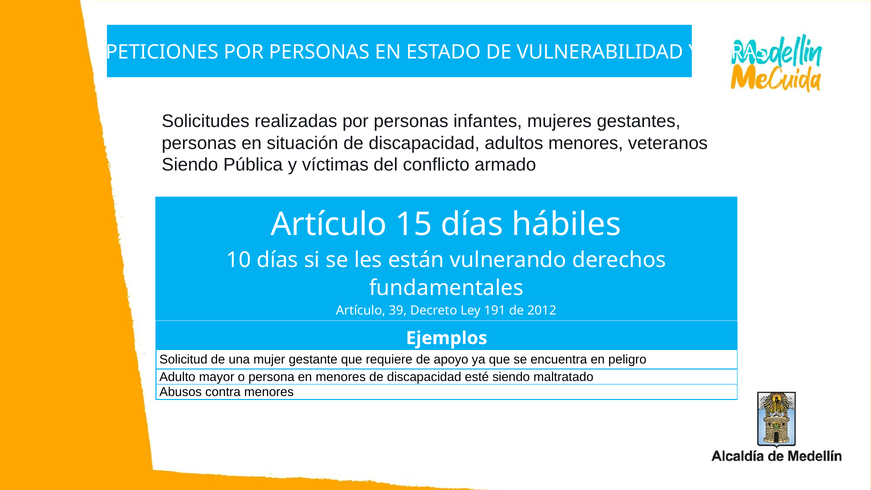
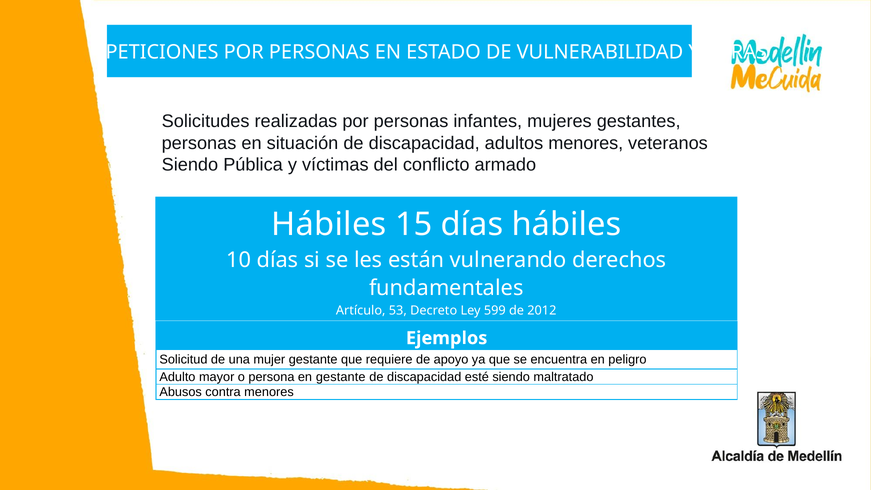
Artículo at (329, 224): Artículo -> Hábiles
39: 39 -> 53
191: 191 -> 599
en menores: menores -> gestante
